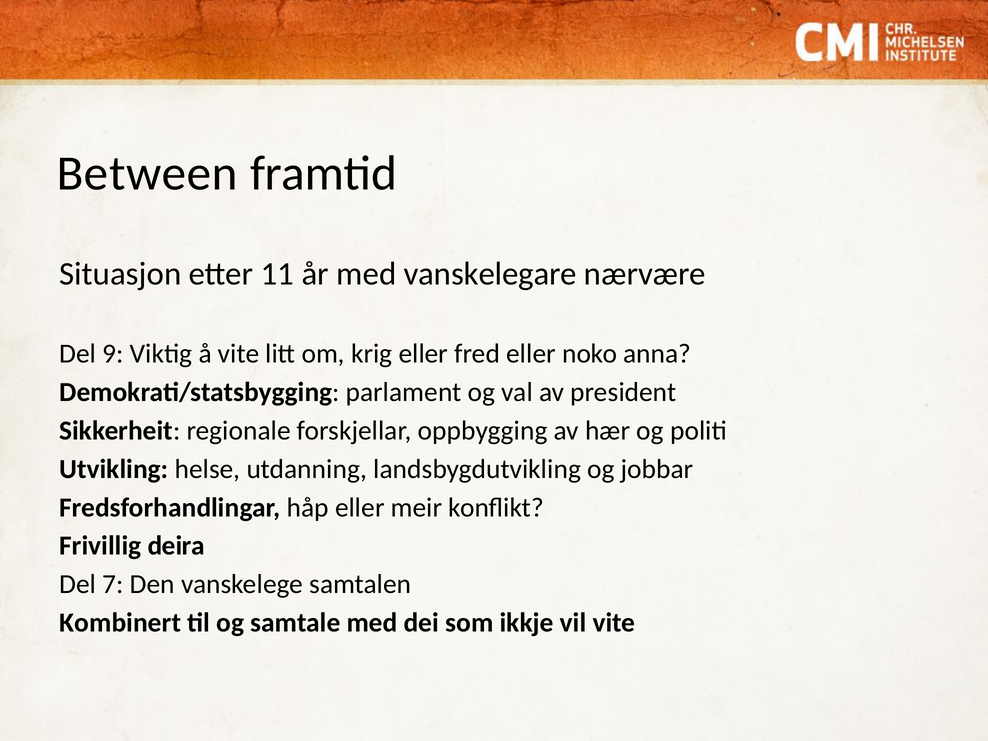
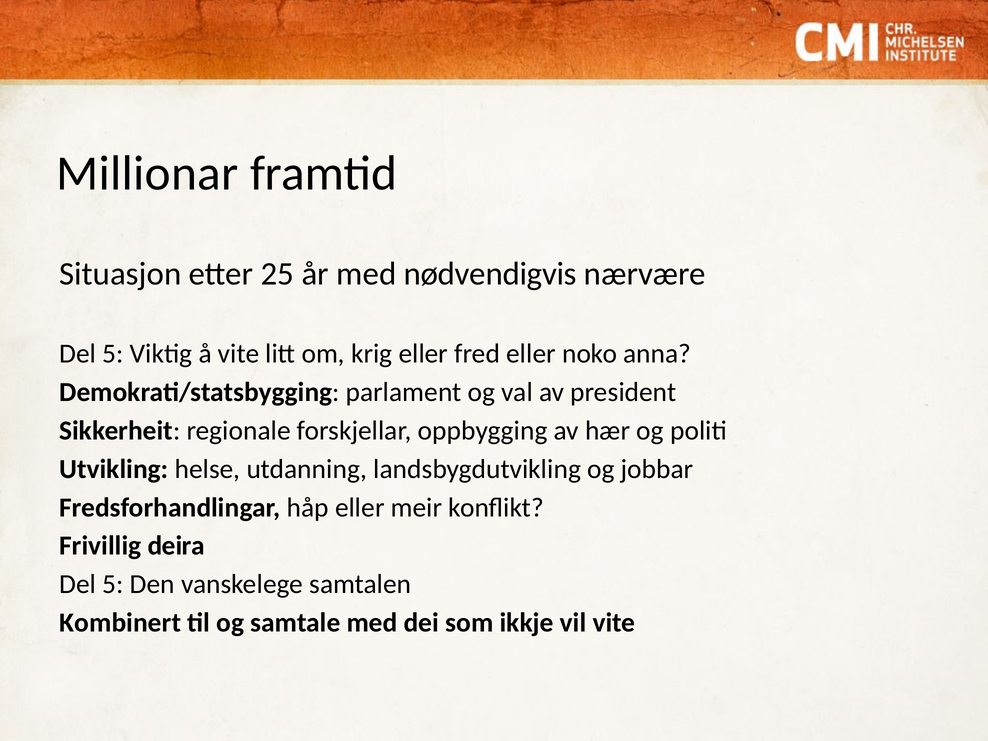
Between: Between -> Millionar
11: 11 -> 25
vanskelegare: vanskelegare -> nødvendigvis
9 at (113, 354): 9 -> 5
7 at (113, 584): 7 -> 5
